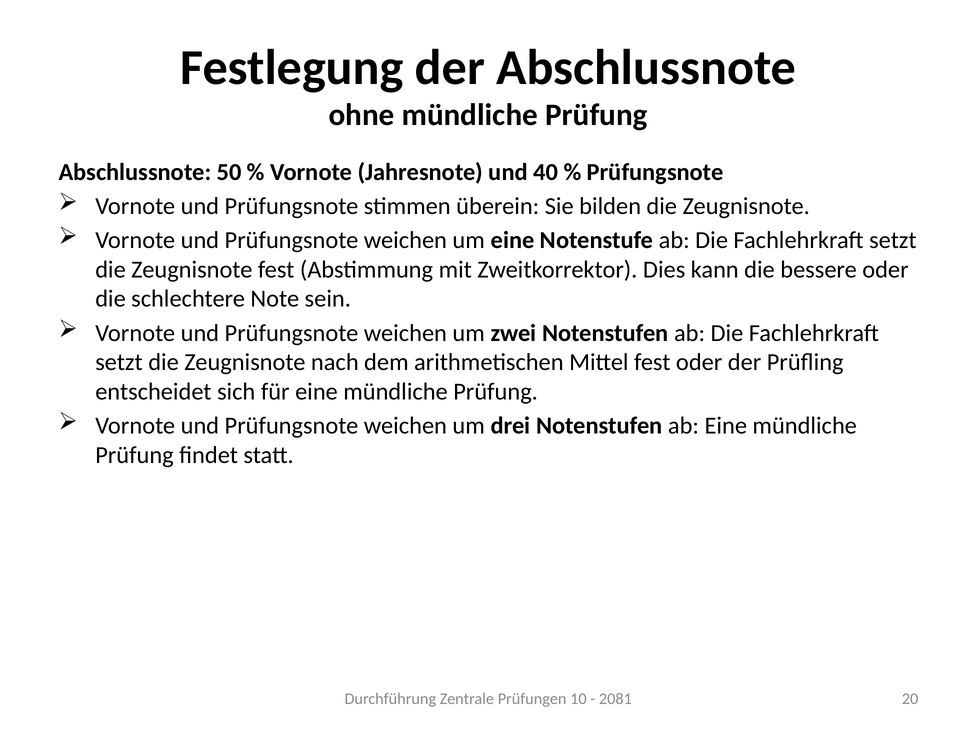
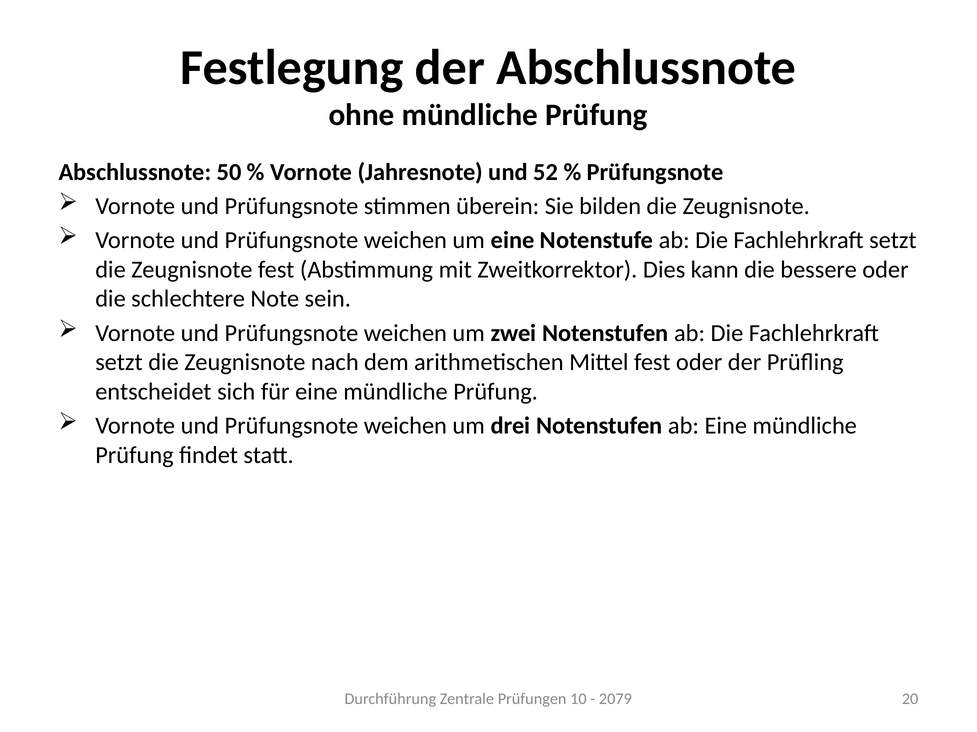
40: 40 -> 52
2081: 2081 -> 2079
